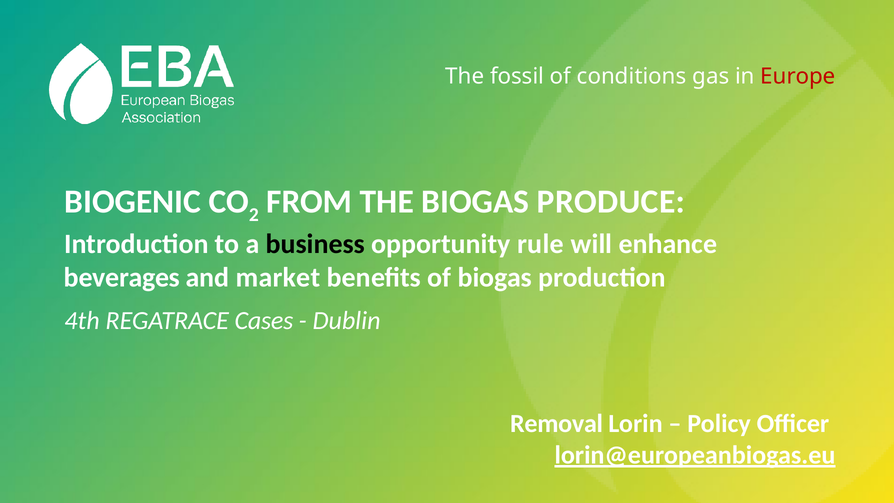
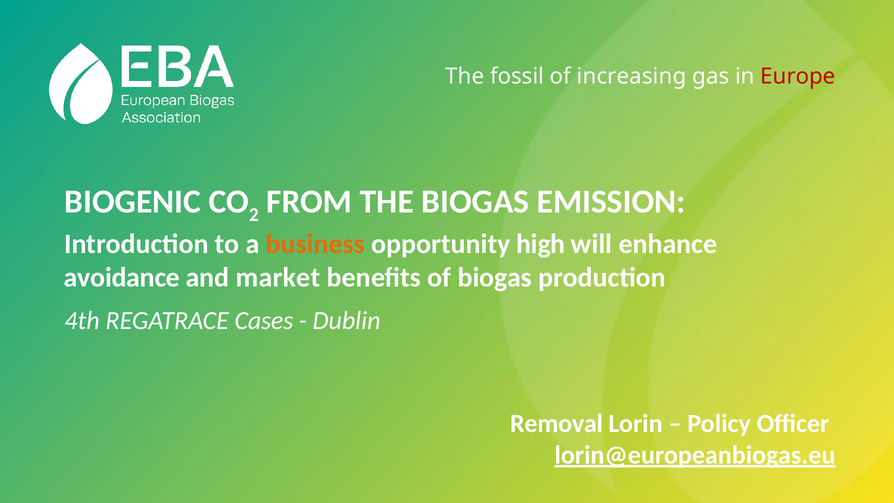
conditions: conditions -> increasing
PRODUCE: PRODUCE -> EMISSION
business colour: black -> orange
rule: rule -> high
beverages: beverages -> avoidance
